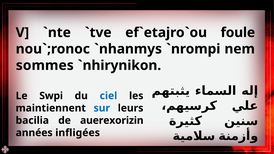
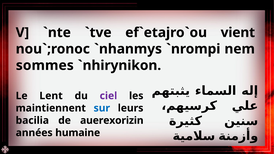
foule: foule -> vient
Swpi: Swpi -> Lent
ciel colour: blue -> purple
infligées: infligées -> humaine
